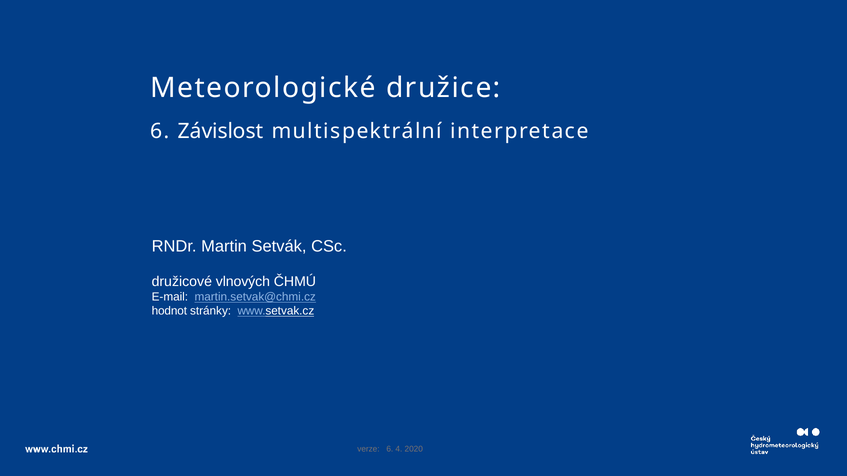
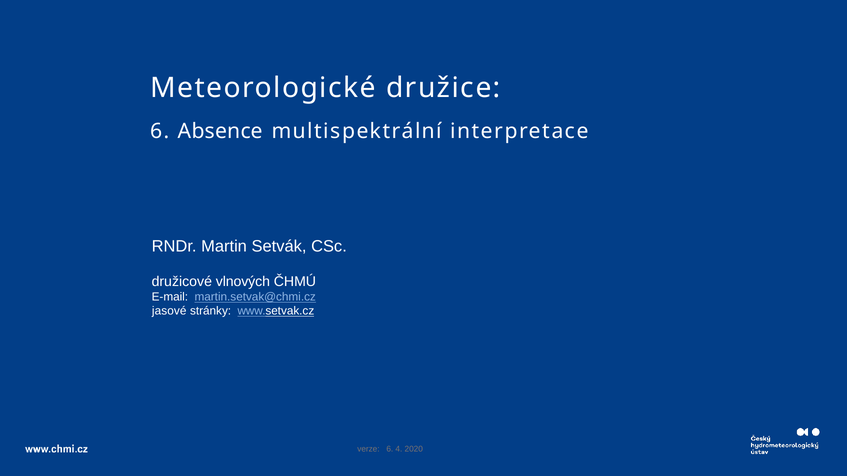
Závislost: Závislost -> Absence
hodnot: hodnot -> jasové
